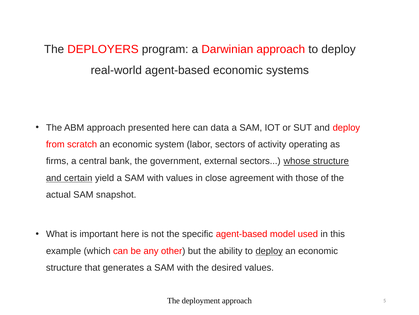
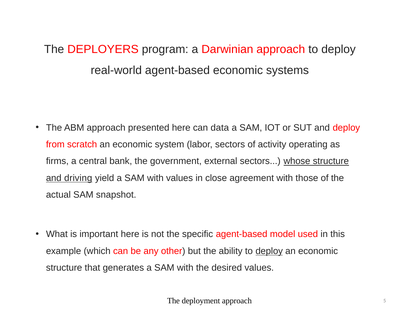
certain: certain -> driving
